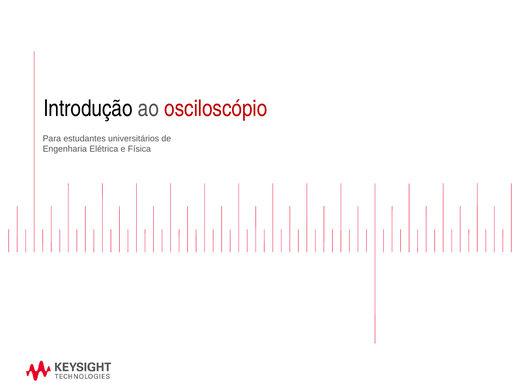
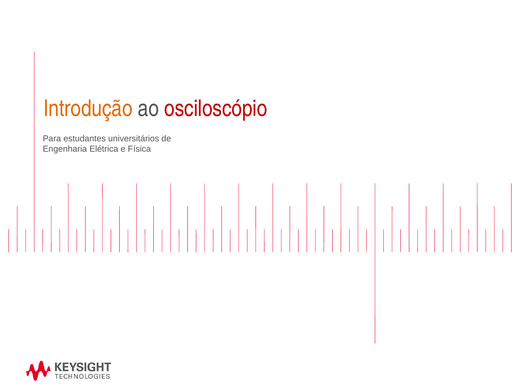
Introdução colour: black -> orange
